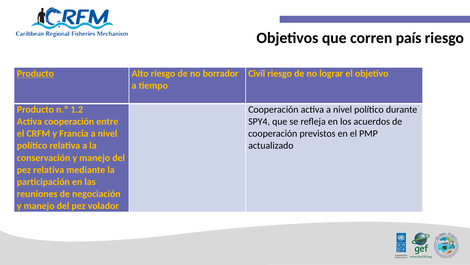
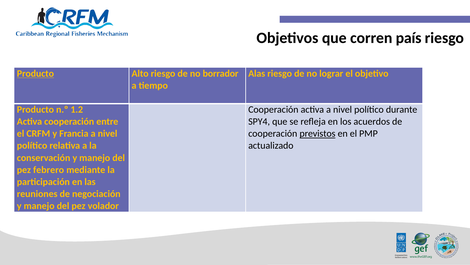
Civil: Civil -> Alas
previstos underline: none -> present
pez relativa: relativa -> febrero
